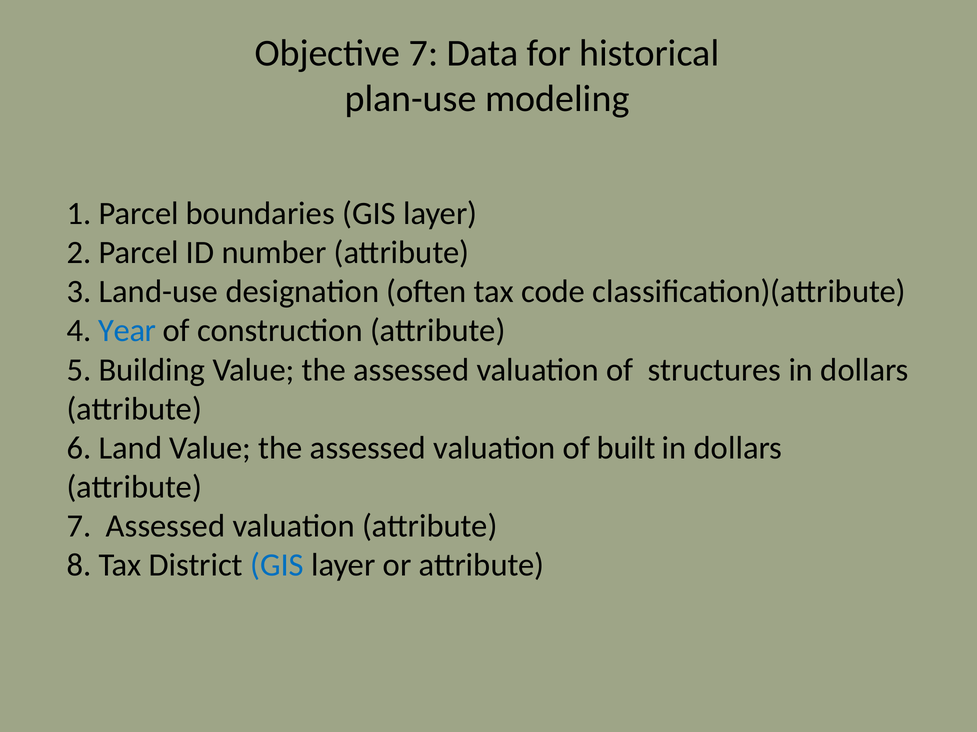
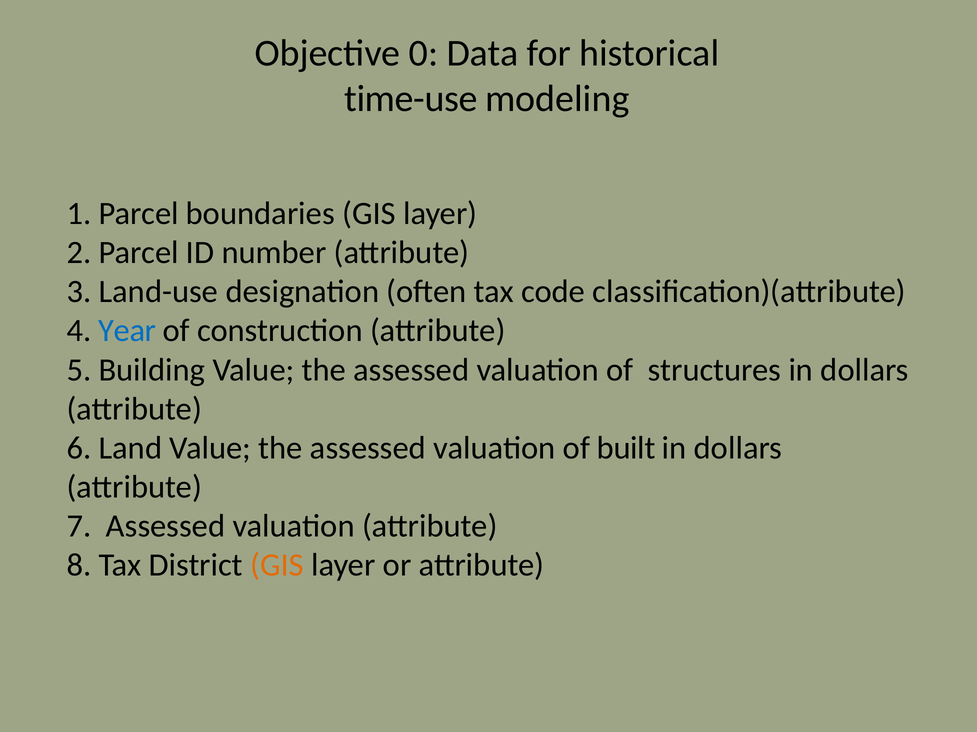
Objective 7: 7 -> 0
plan-use: plan-use -> time-use
GIS at (277, 566) colour: blue -> orange
